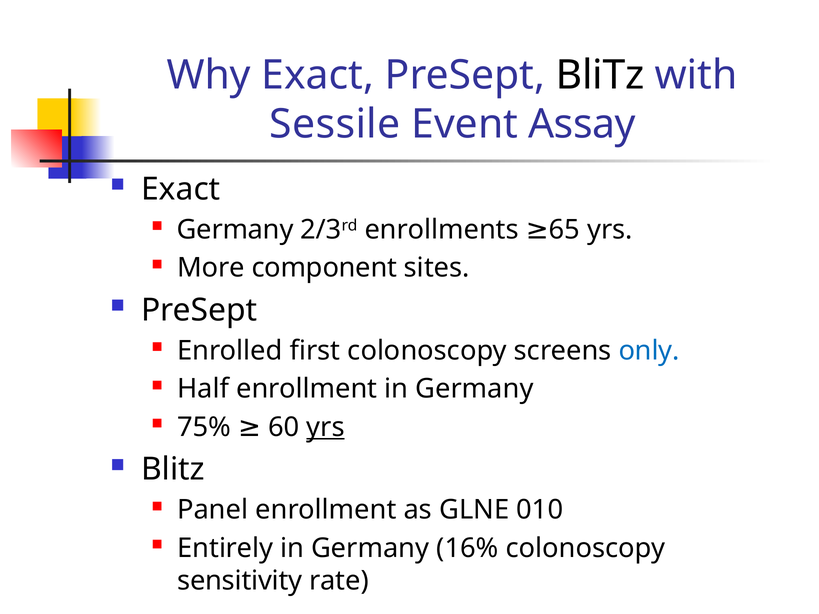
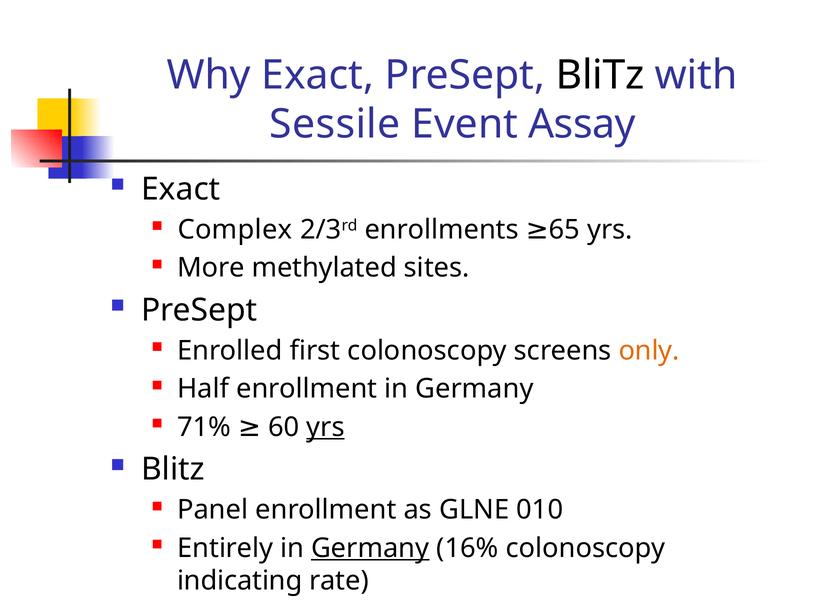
Germany at (235, 230): Germany -> Complex
component: component -> methylated
only colour: blue -> orange
75%: 75% -> 71%
Germany at (370, 548) underline: none -> present
sensitivity: sensitivity -> indicating
